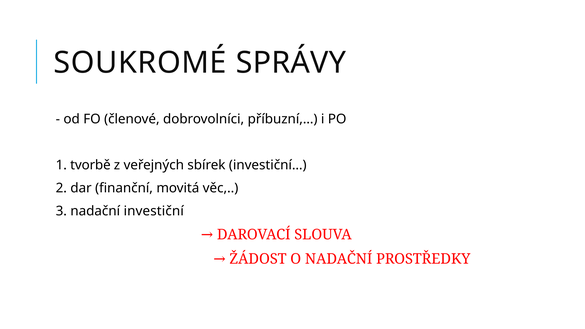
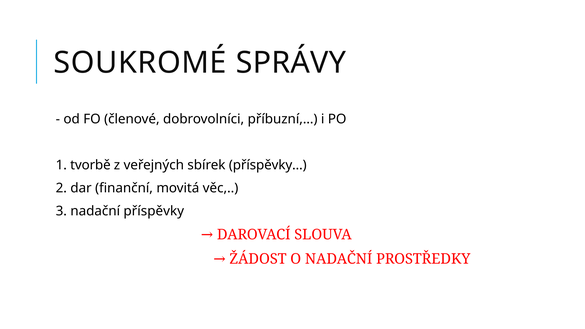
investiční…: investiční… -> příspěvky…
investiční: investiční -> příspěvky
